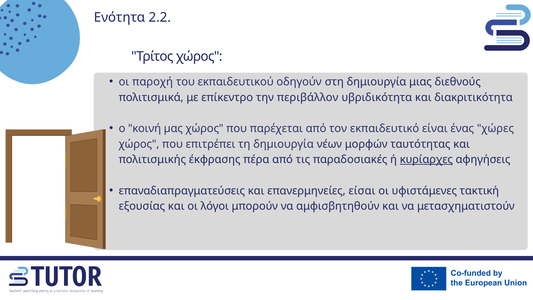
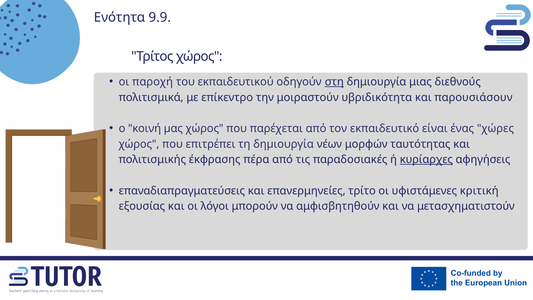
2.2: 2.2 -> 9.9
στη underline: none -> present
περιβάλλον: περιβάλλον -> μοιραστούν
διακριτικότητα: διακριτικότητα -> παρουσιάσουν
είσαι: είσαι -> τρίτο
τακτική: τακτική -> κριτική
